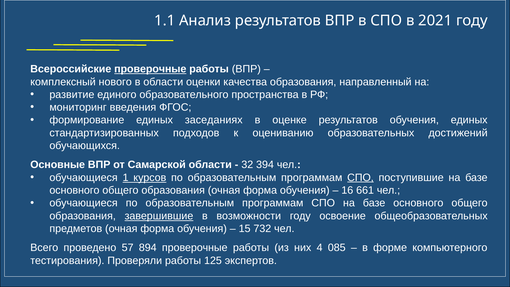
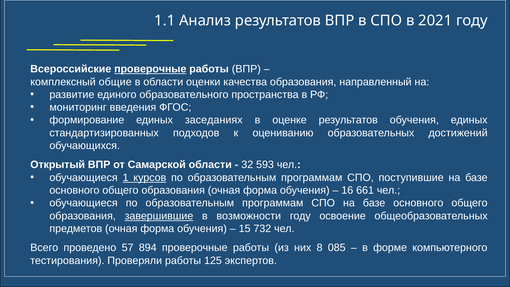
нового: нового -> общие
Основные: Основные -> Открытый
394: 394 -> 593
СПО at (360, 177) underline: present -> none
4: 4 -> 8
